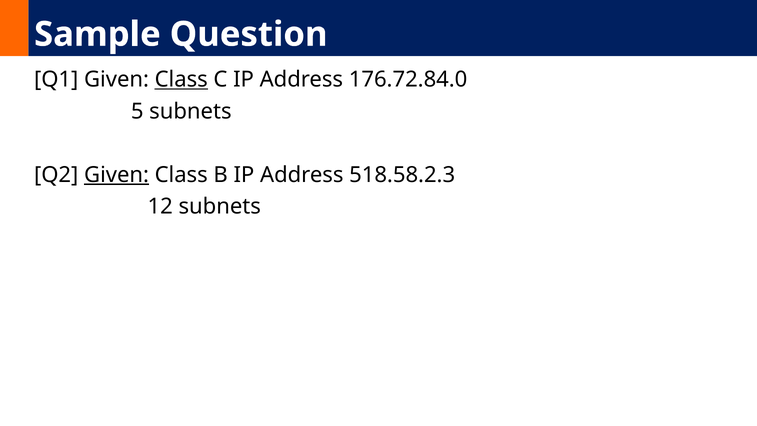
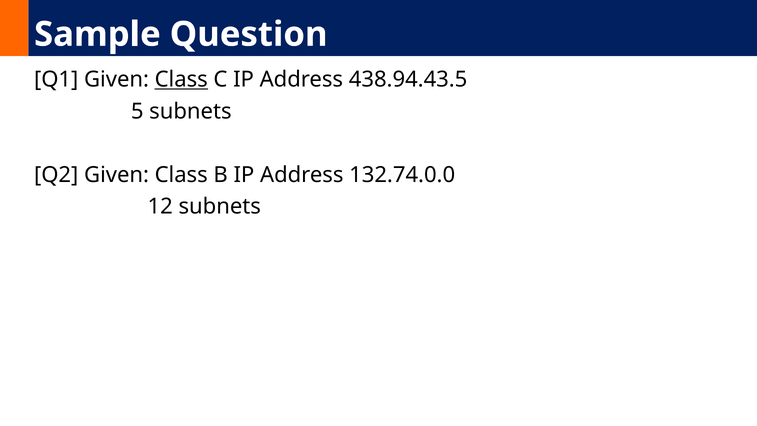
176.72.84.0: 176.72.84.0 -> 438.94.43.5
Given at (117, 175) underline: present -> none
518.58.2.3: 518.58.2.3 -> 132.74.0.0
